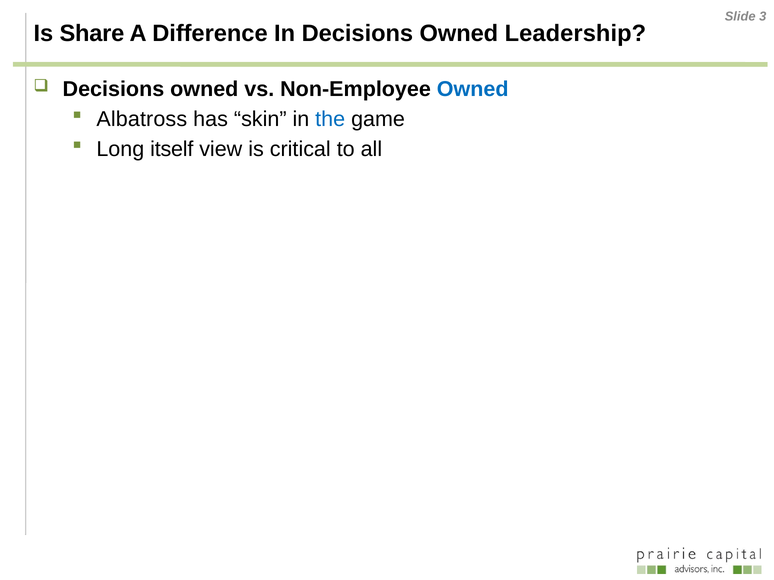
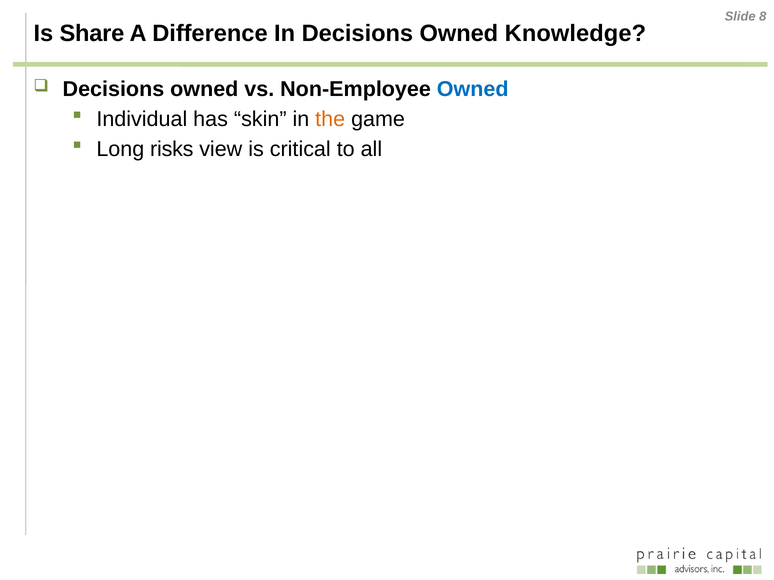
3: 3 -> 8
Leadership: Leadership -> Knowledge
Albatross: Albatross -> Individual
the colour: blue -> orange
itself: itself -> risks
